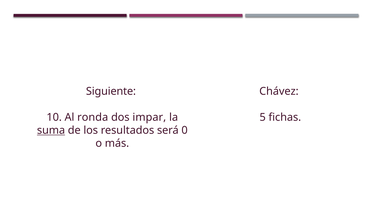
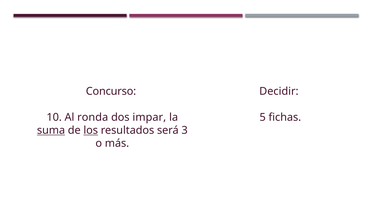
Siguiente: Siguiente -> Concurso
Chávez: Chávez -> Decidir
los underline: none -> present
0: 0 -> 3
